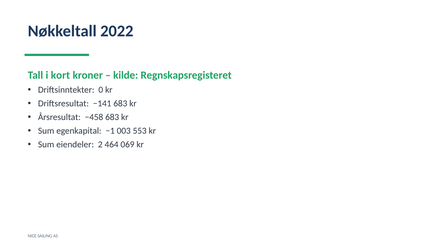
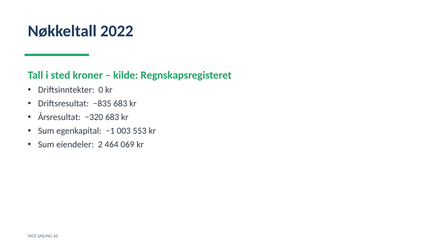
kort: kort -> sted
−141: −141 -> −835
−458: −458 -> −320
